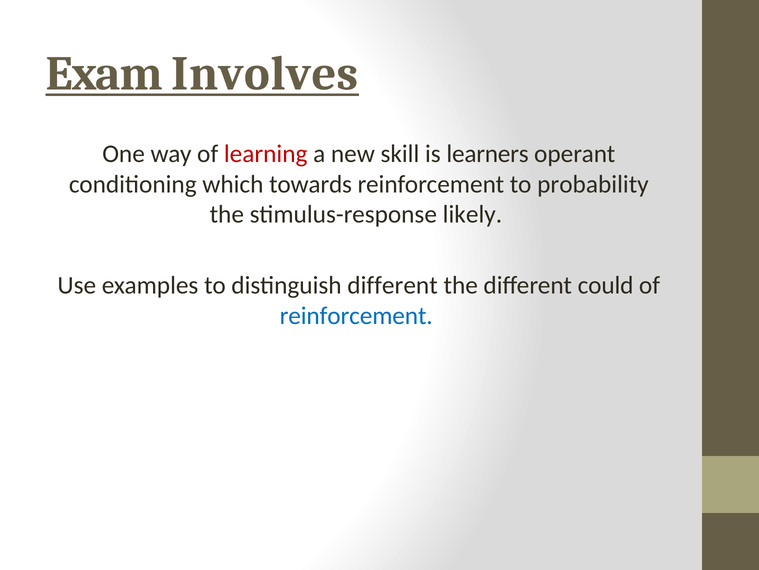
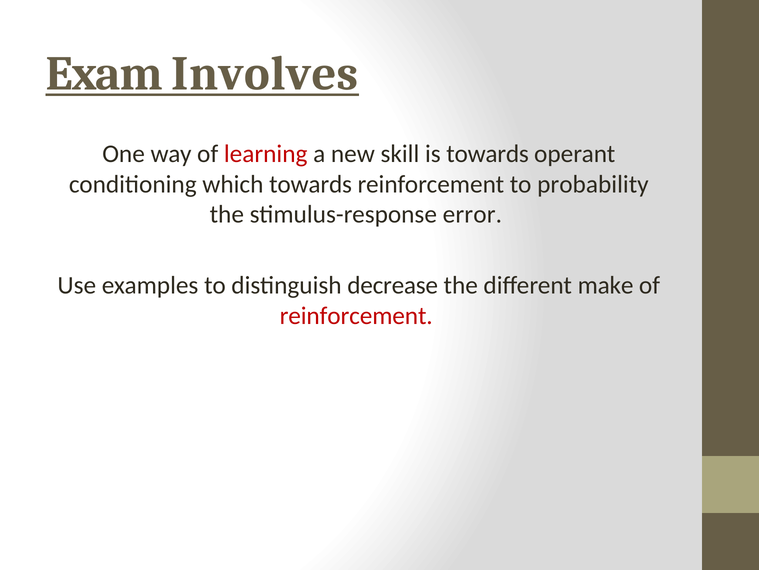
is learners: learners -> towards
likely: likely -> error
distinguish different: different -> decrease
could: could -> make
reinforcement at (356, 315) colour: blue -> red
